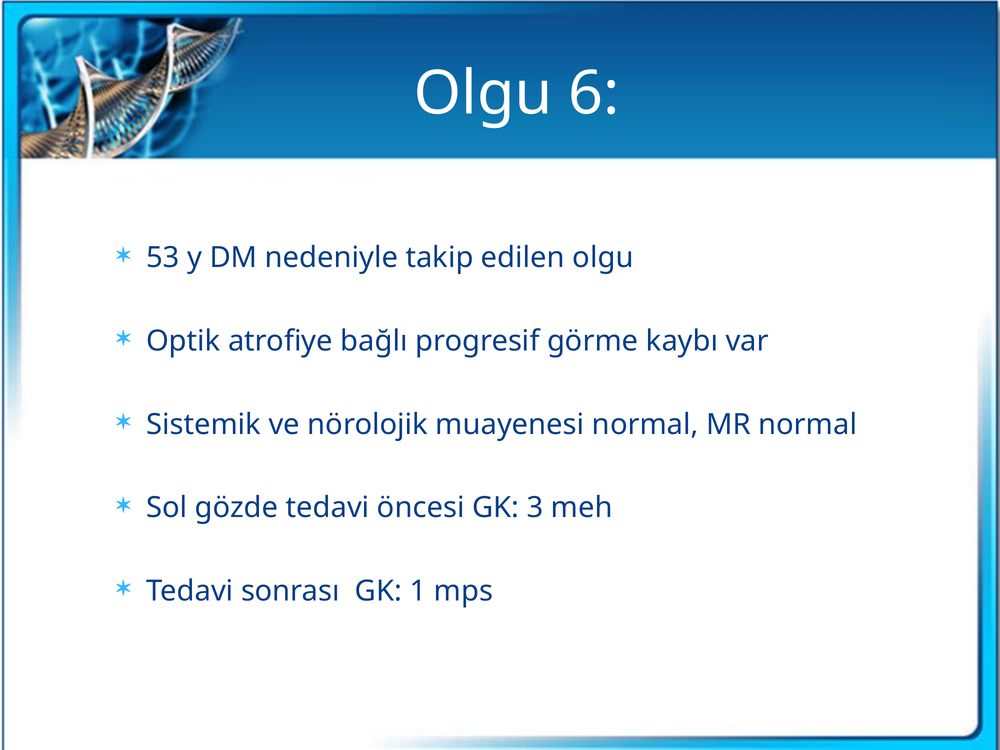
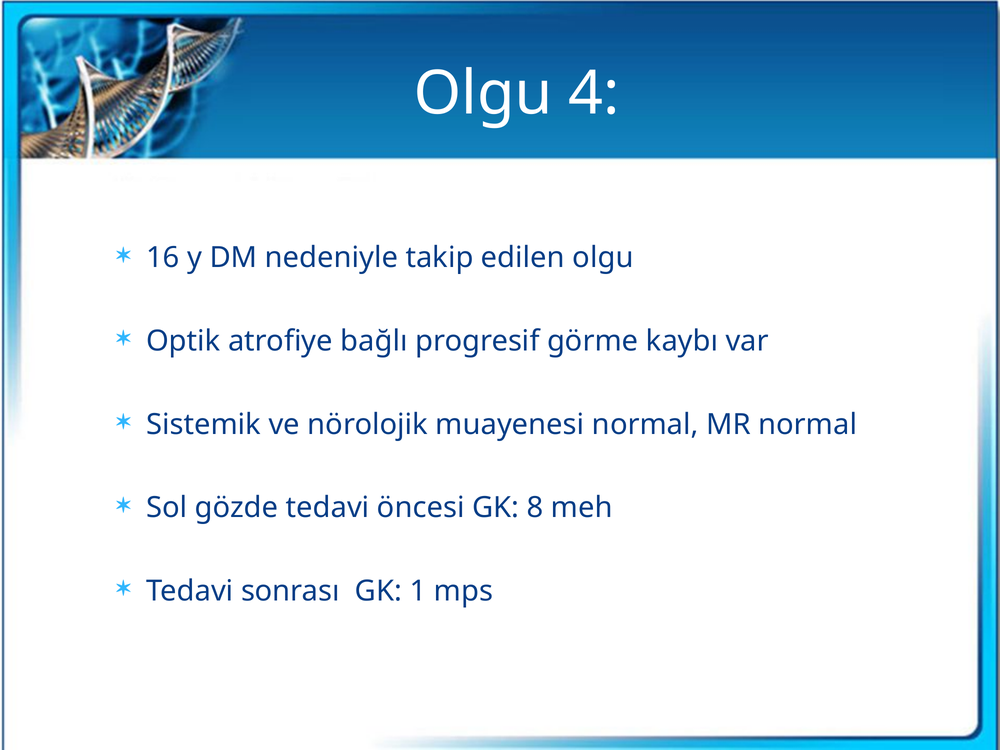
6: 6 -> 4
53: 53 -> 16
3: 3 -> 8
